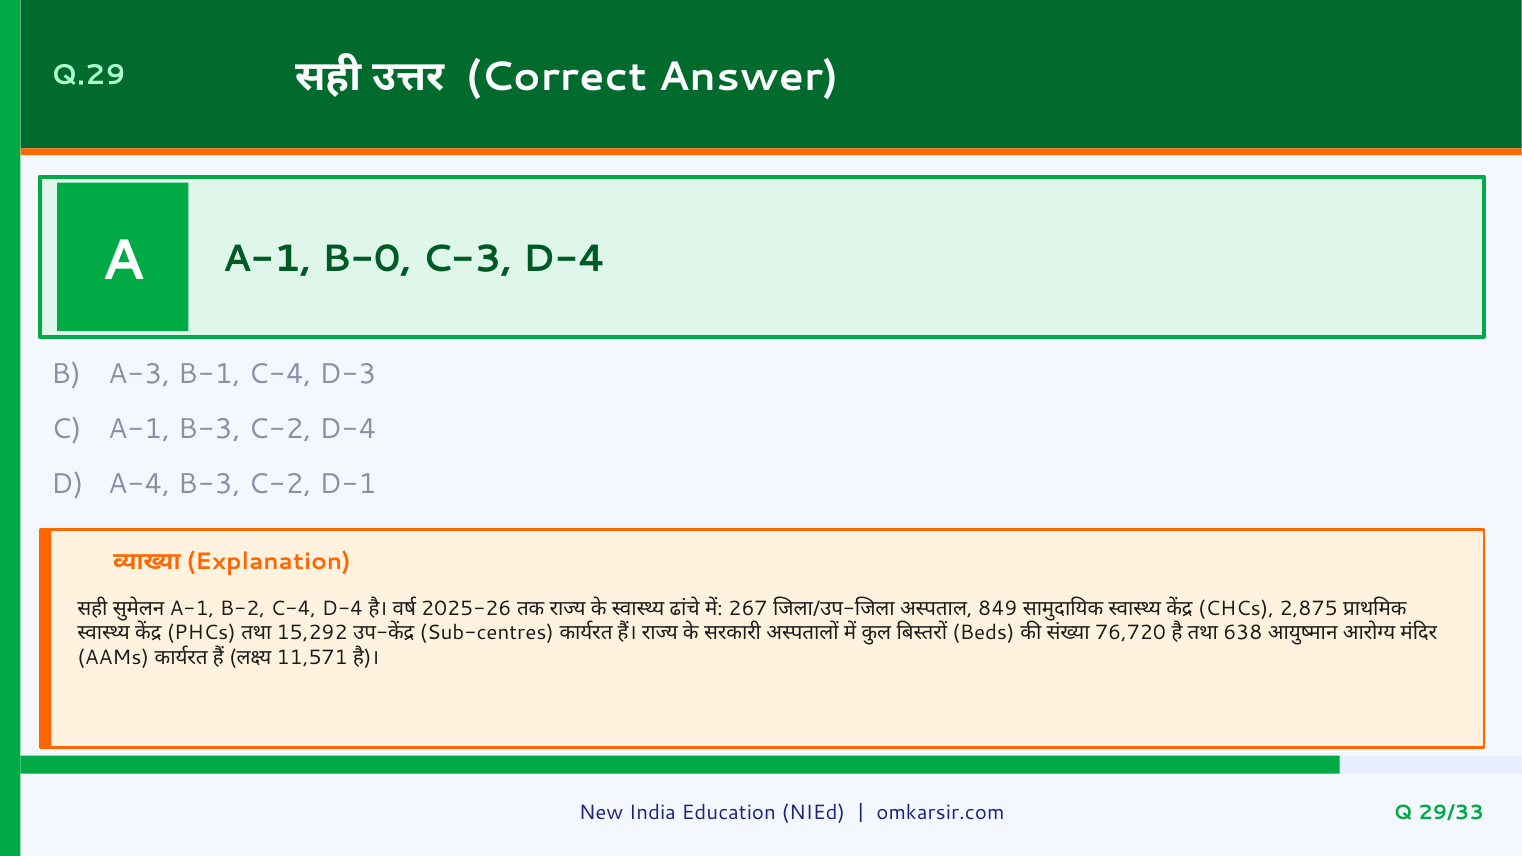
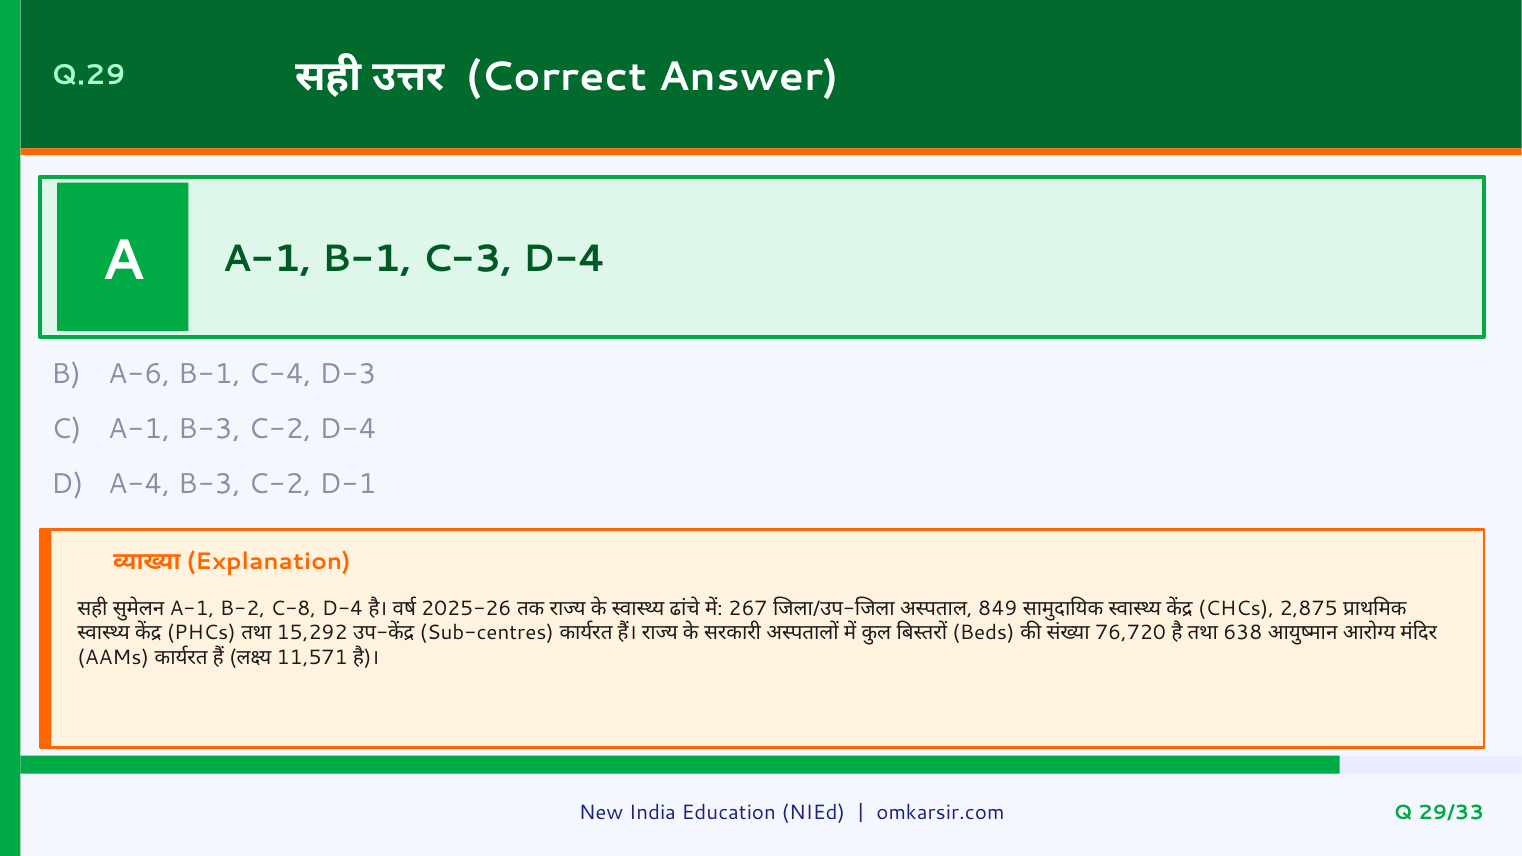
A-1 B-0: B-0 -> B-1
A-3: A-3 -> A-6
B-2 C-4: C-4 -> C-8
